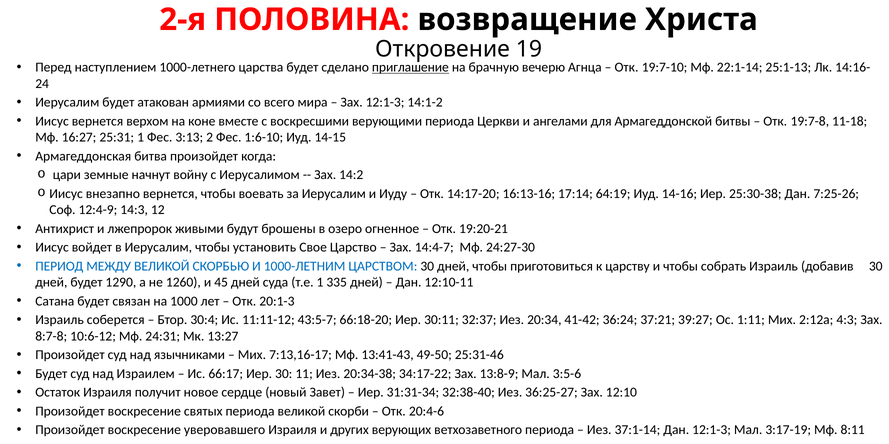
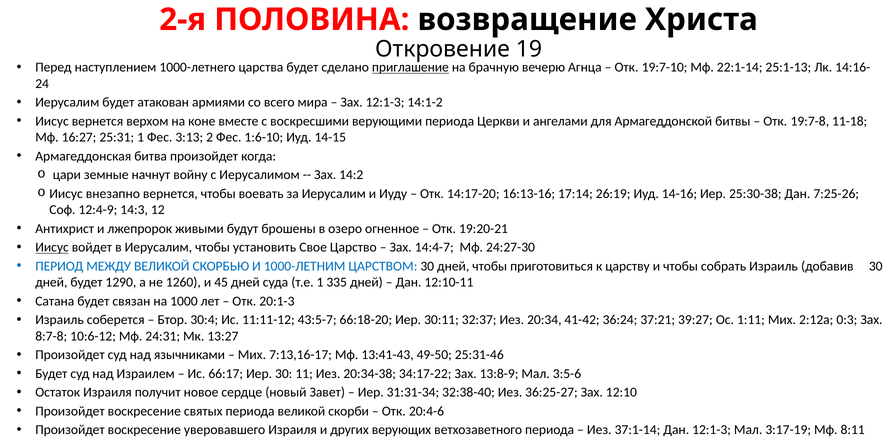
64:19: 64:19 -> 26:19
Иисус at (52, 248) underline: none -> present
4:3: 4:3 -> 0:3
